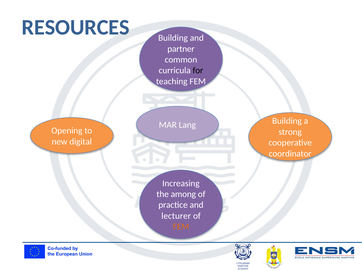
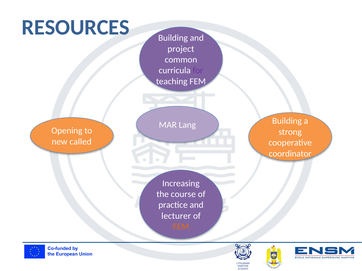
partner: partner -> project
for colour: black -> purple
digital: digital -> called
among: among -> course
